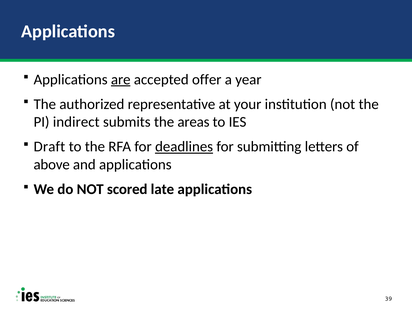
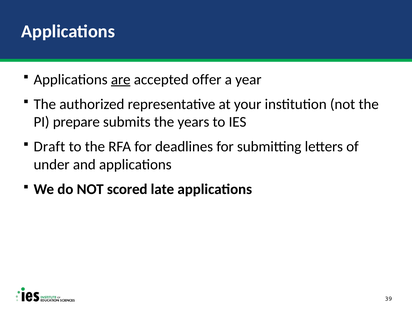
indirect: indirect -> prepare
areas: areas -> years
deadlines underline: present -> none
above: above -> under
